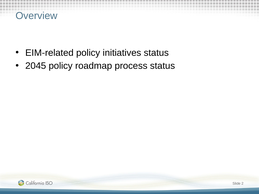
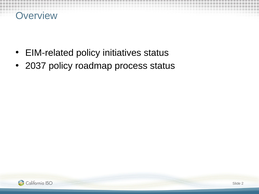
2045: 2045 -> 2037
